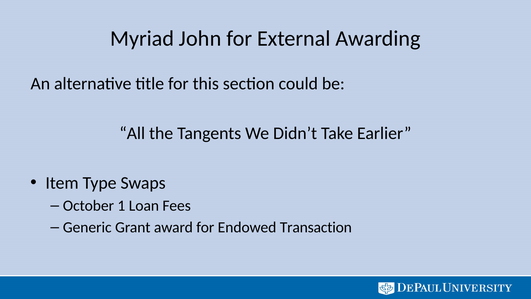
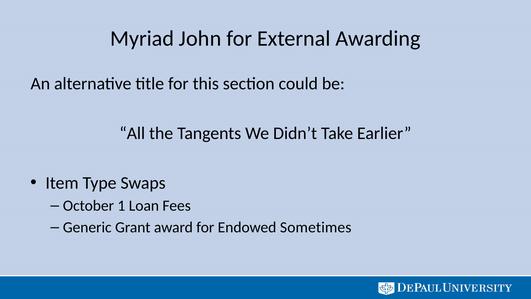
Transaction: Transaction -> Sometimes
